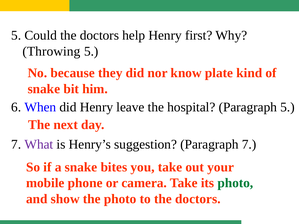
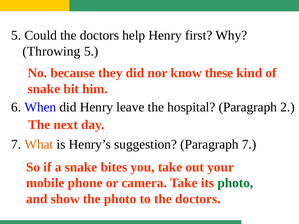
plate: plate -> these
Paragraph 5: 5 -> 2
What colour: purple -> orange
